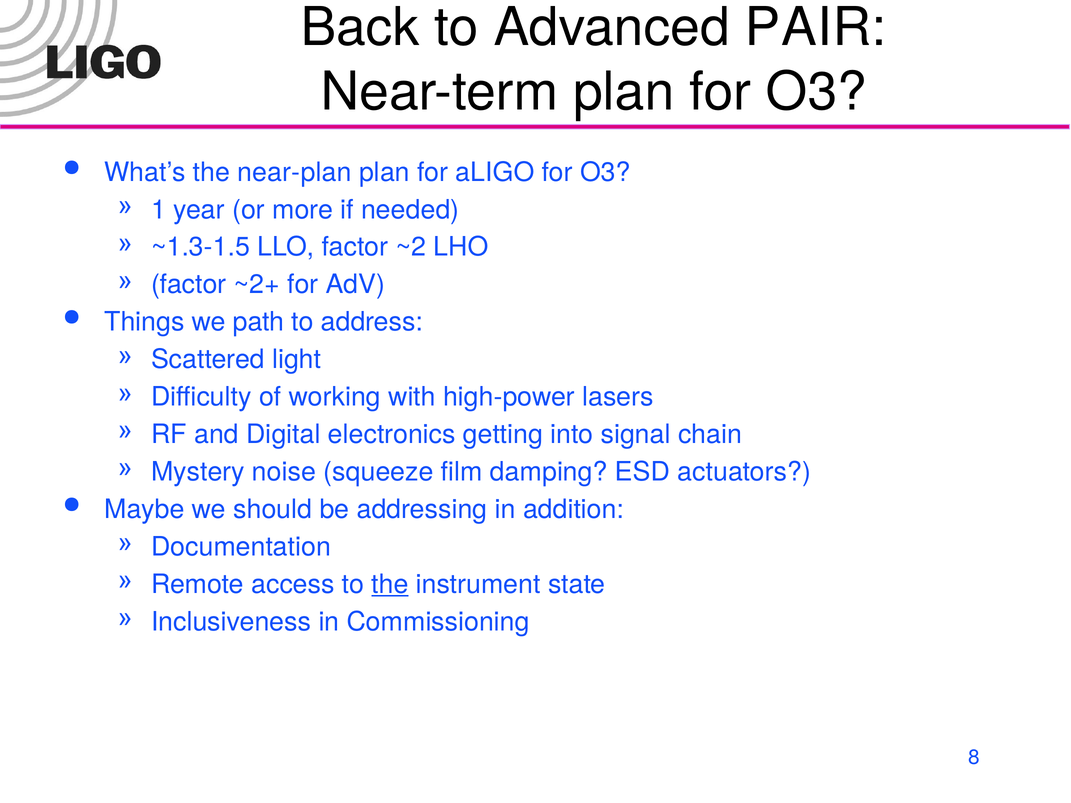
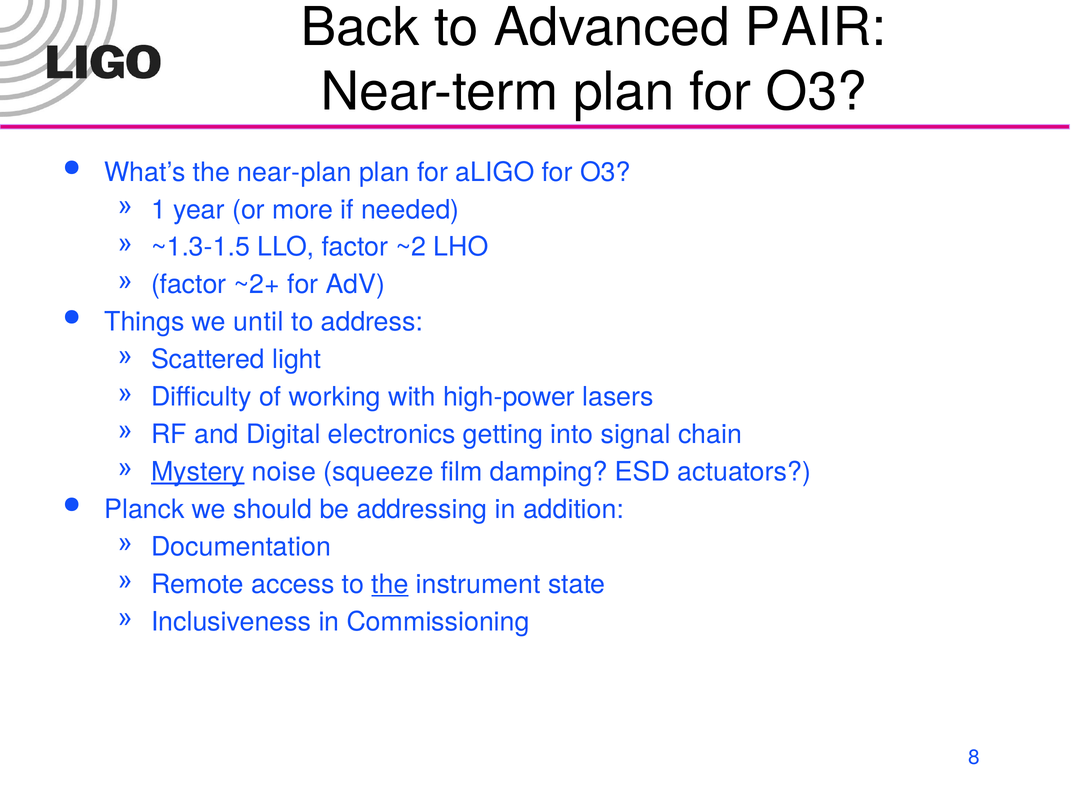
path: path -> until
Mystery underline: none -> present
Maybe: Maybe -> Planck
